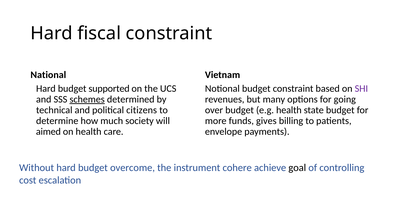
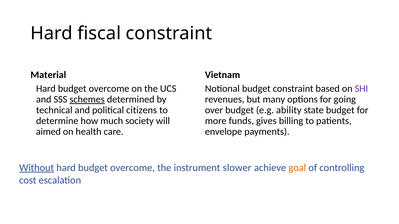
National: National -> Material
supported at (109, 89): supported -> overcome
e.g health: health -> ability
Without underline: none -> present
cohere: cohere -> slower
goal colour: black -> orange
